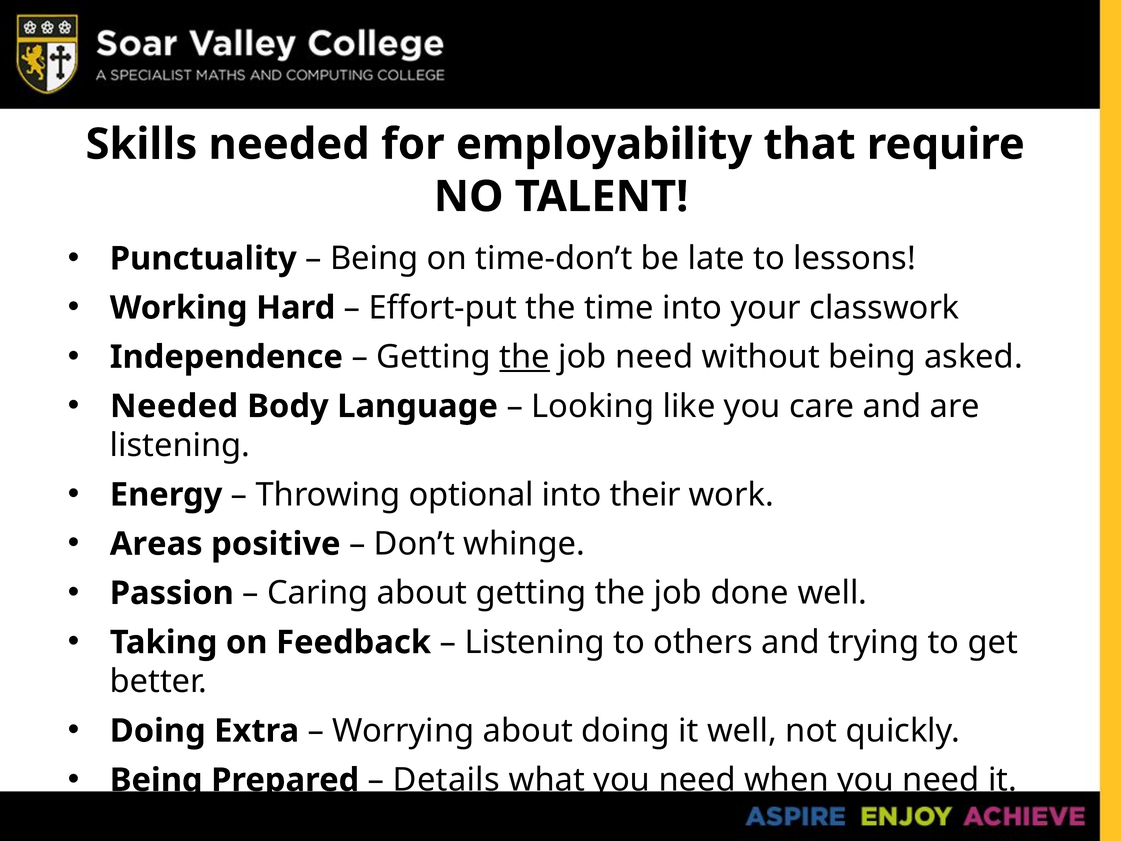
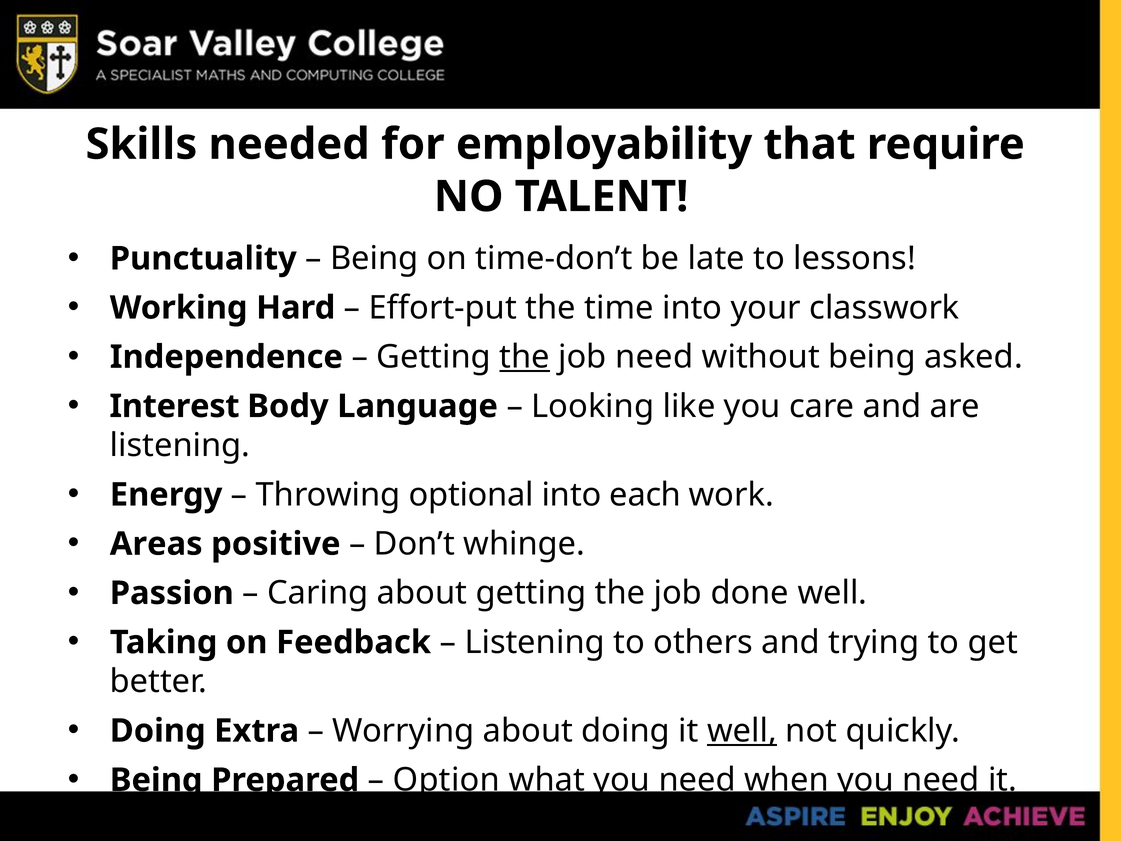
Needed at (174, 406): Needed -> Interest
their: their -> each
well at (742, 731) underline: none -> present
Details: Details -> Option
